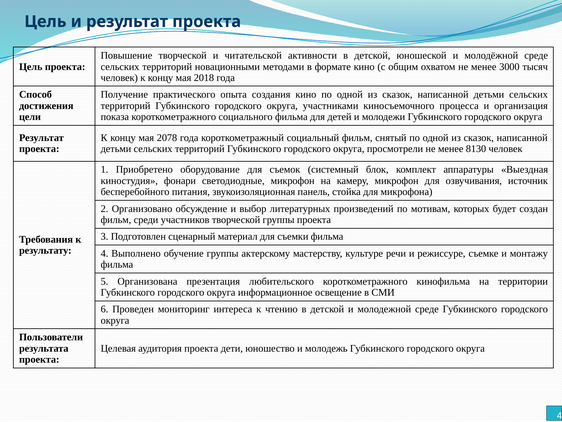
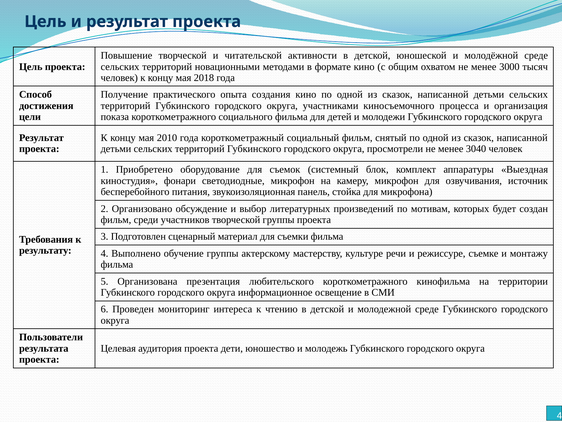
2078: 2078 -> 2010
8130: 8130 -> 3040
